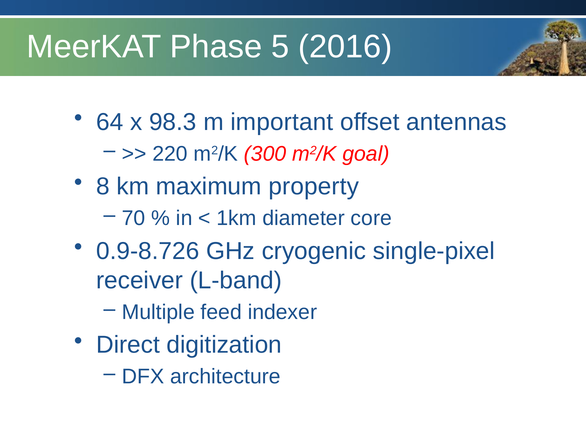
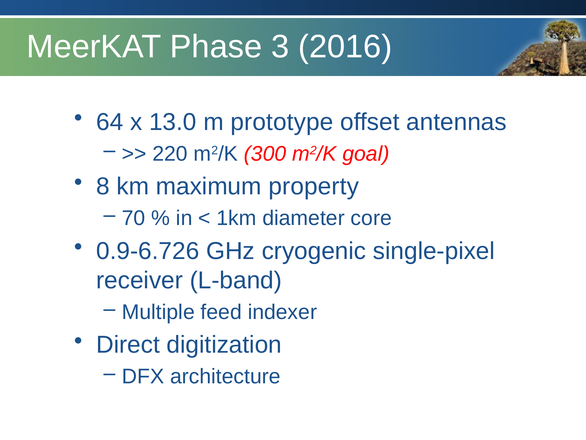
5: 5 -> 3
98.3: 98.3 -> 13.0
important: important -> prototype
0.9-8.726: 0.9-8.726 -> 0.9-6.726
